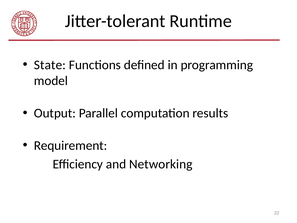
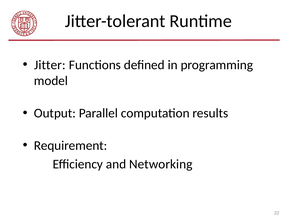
State: State -> Jitter
